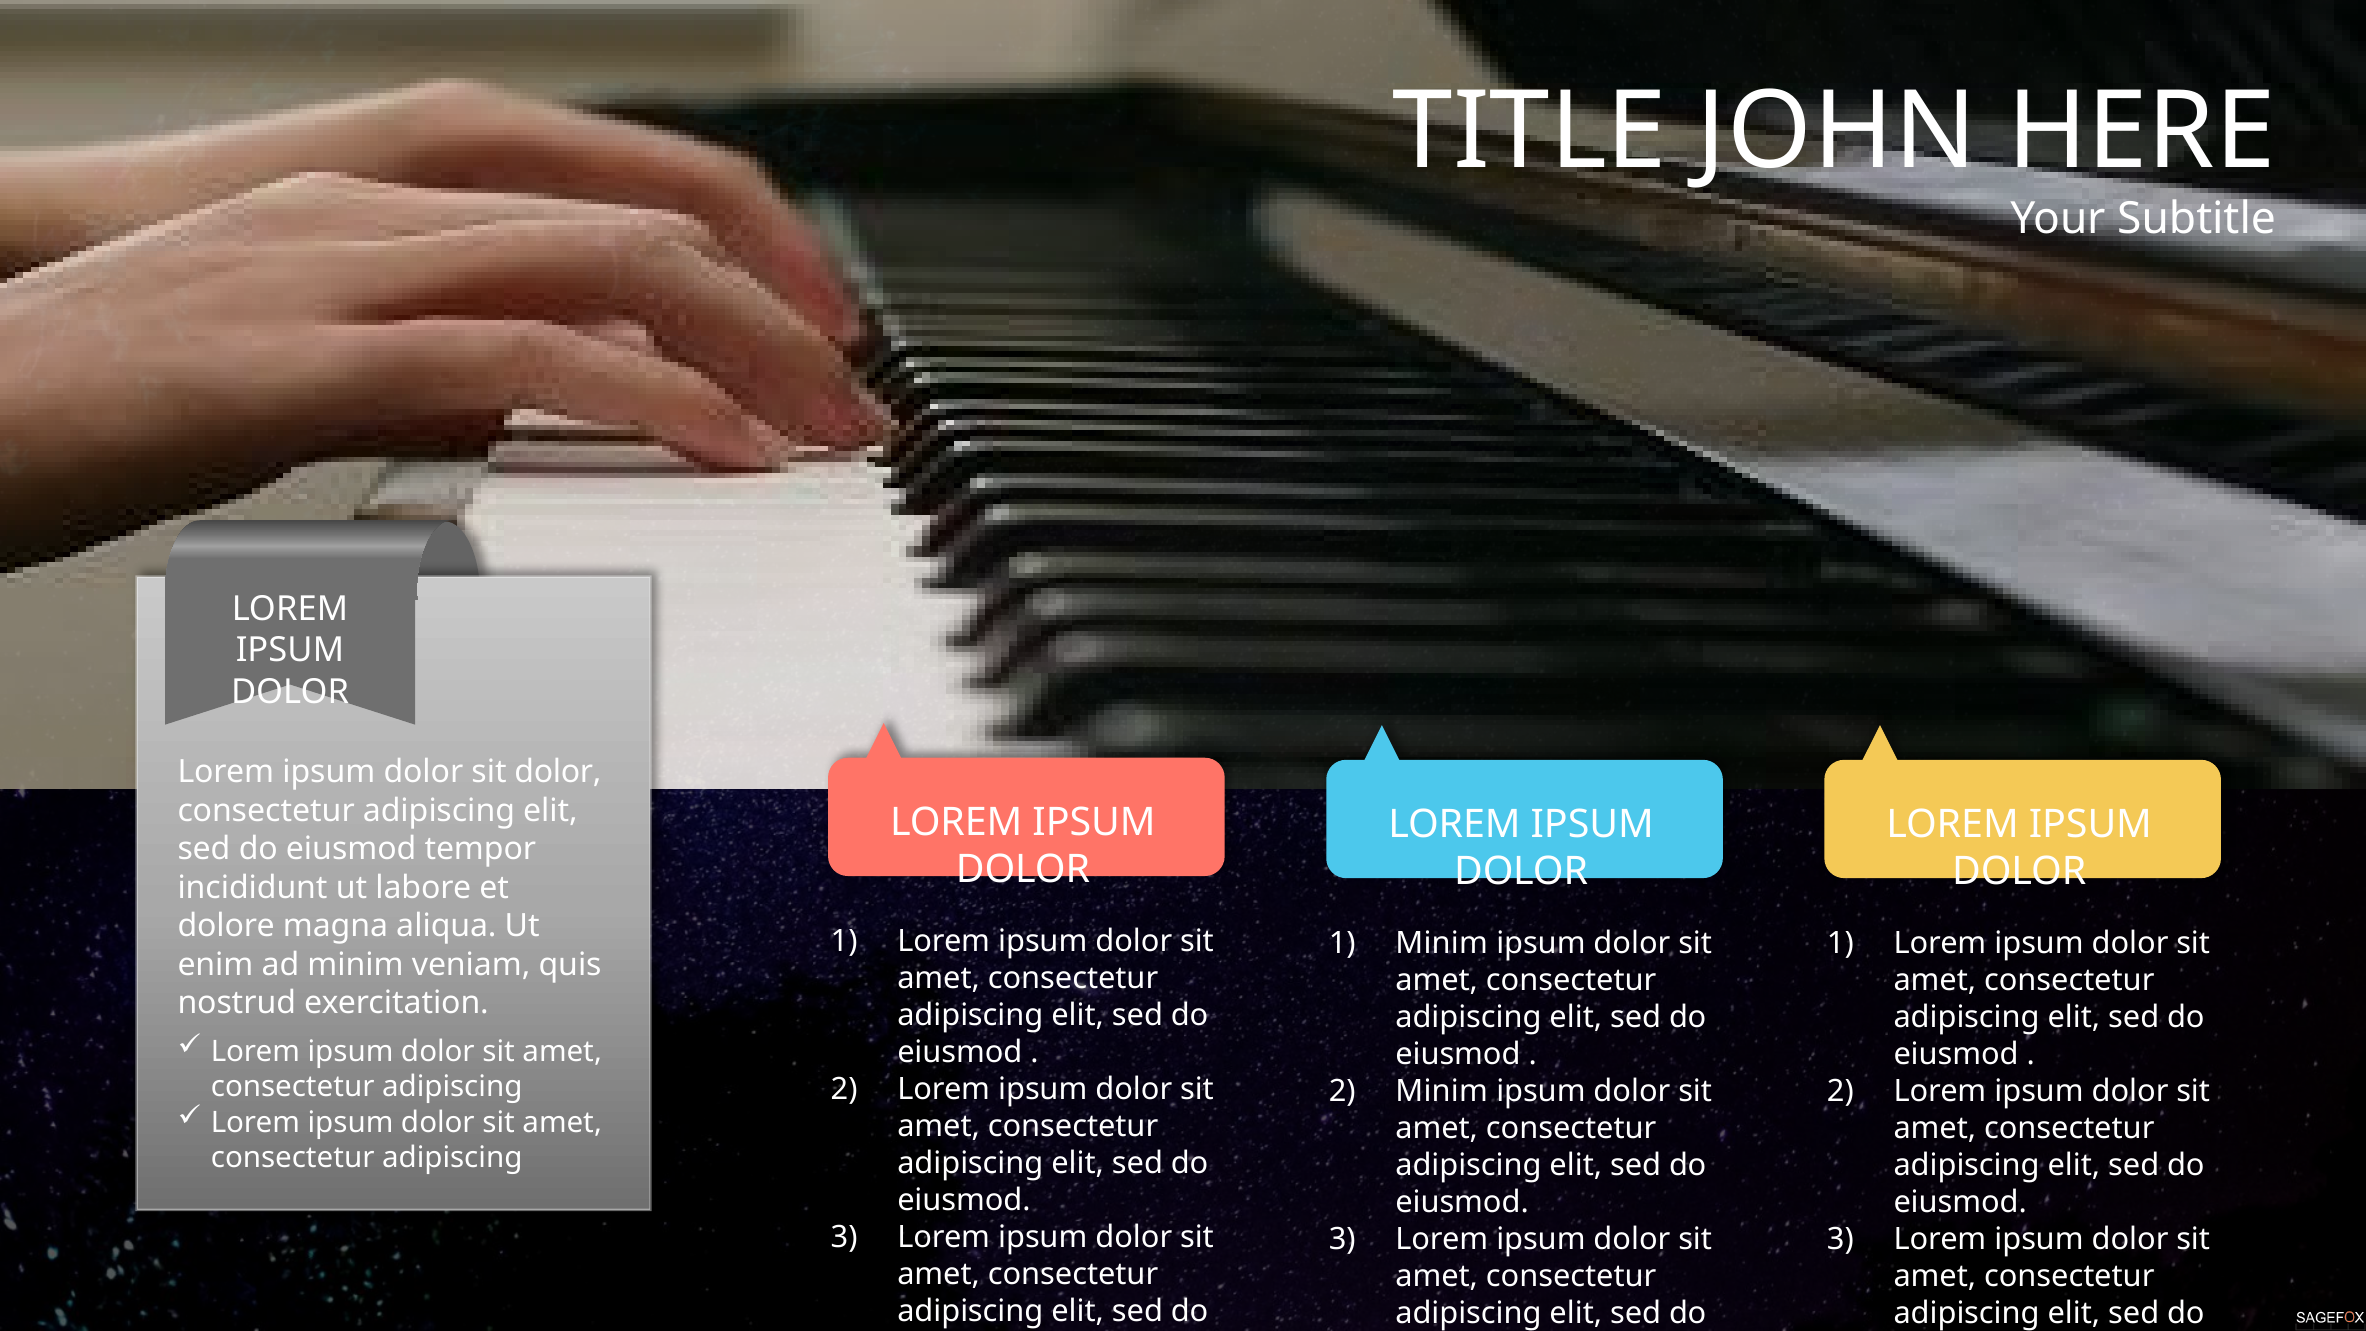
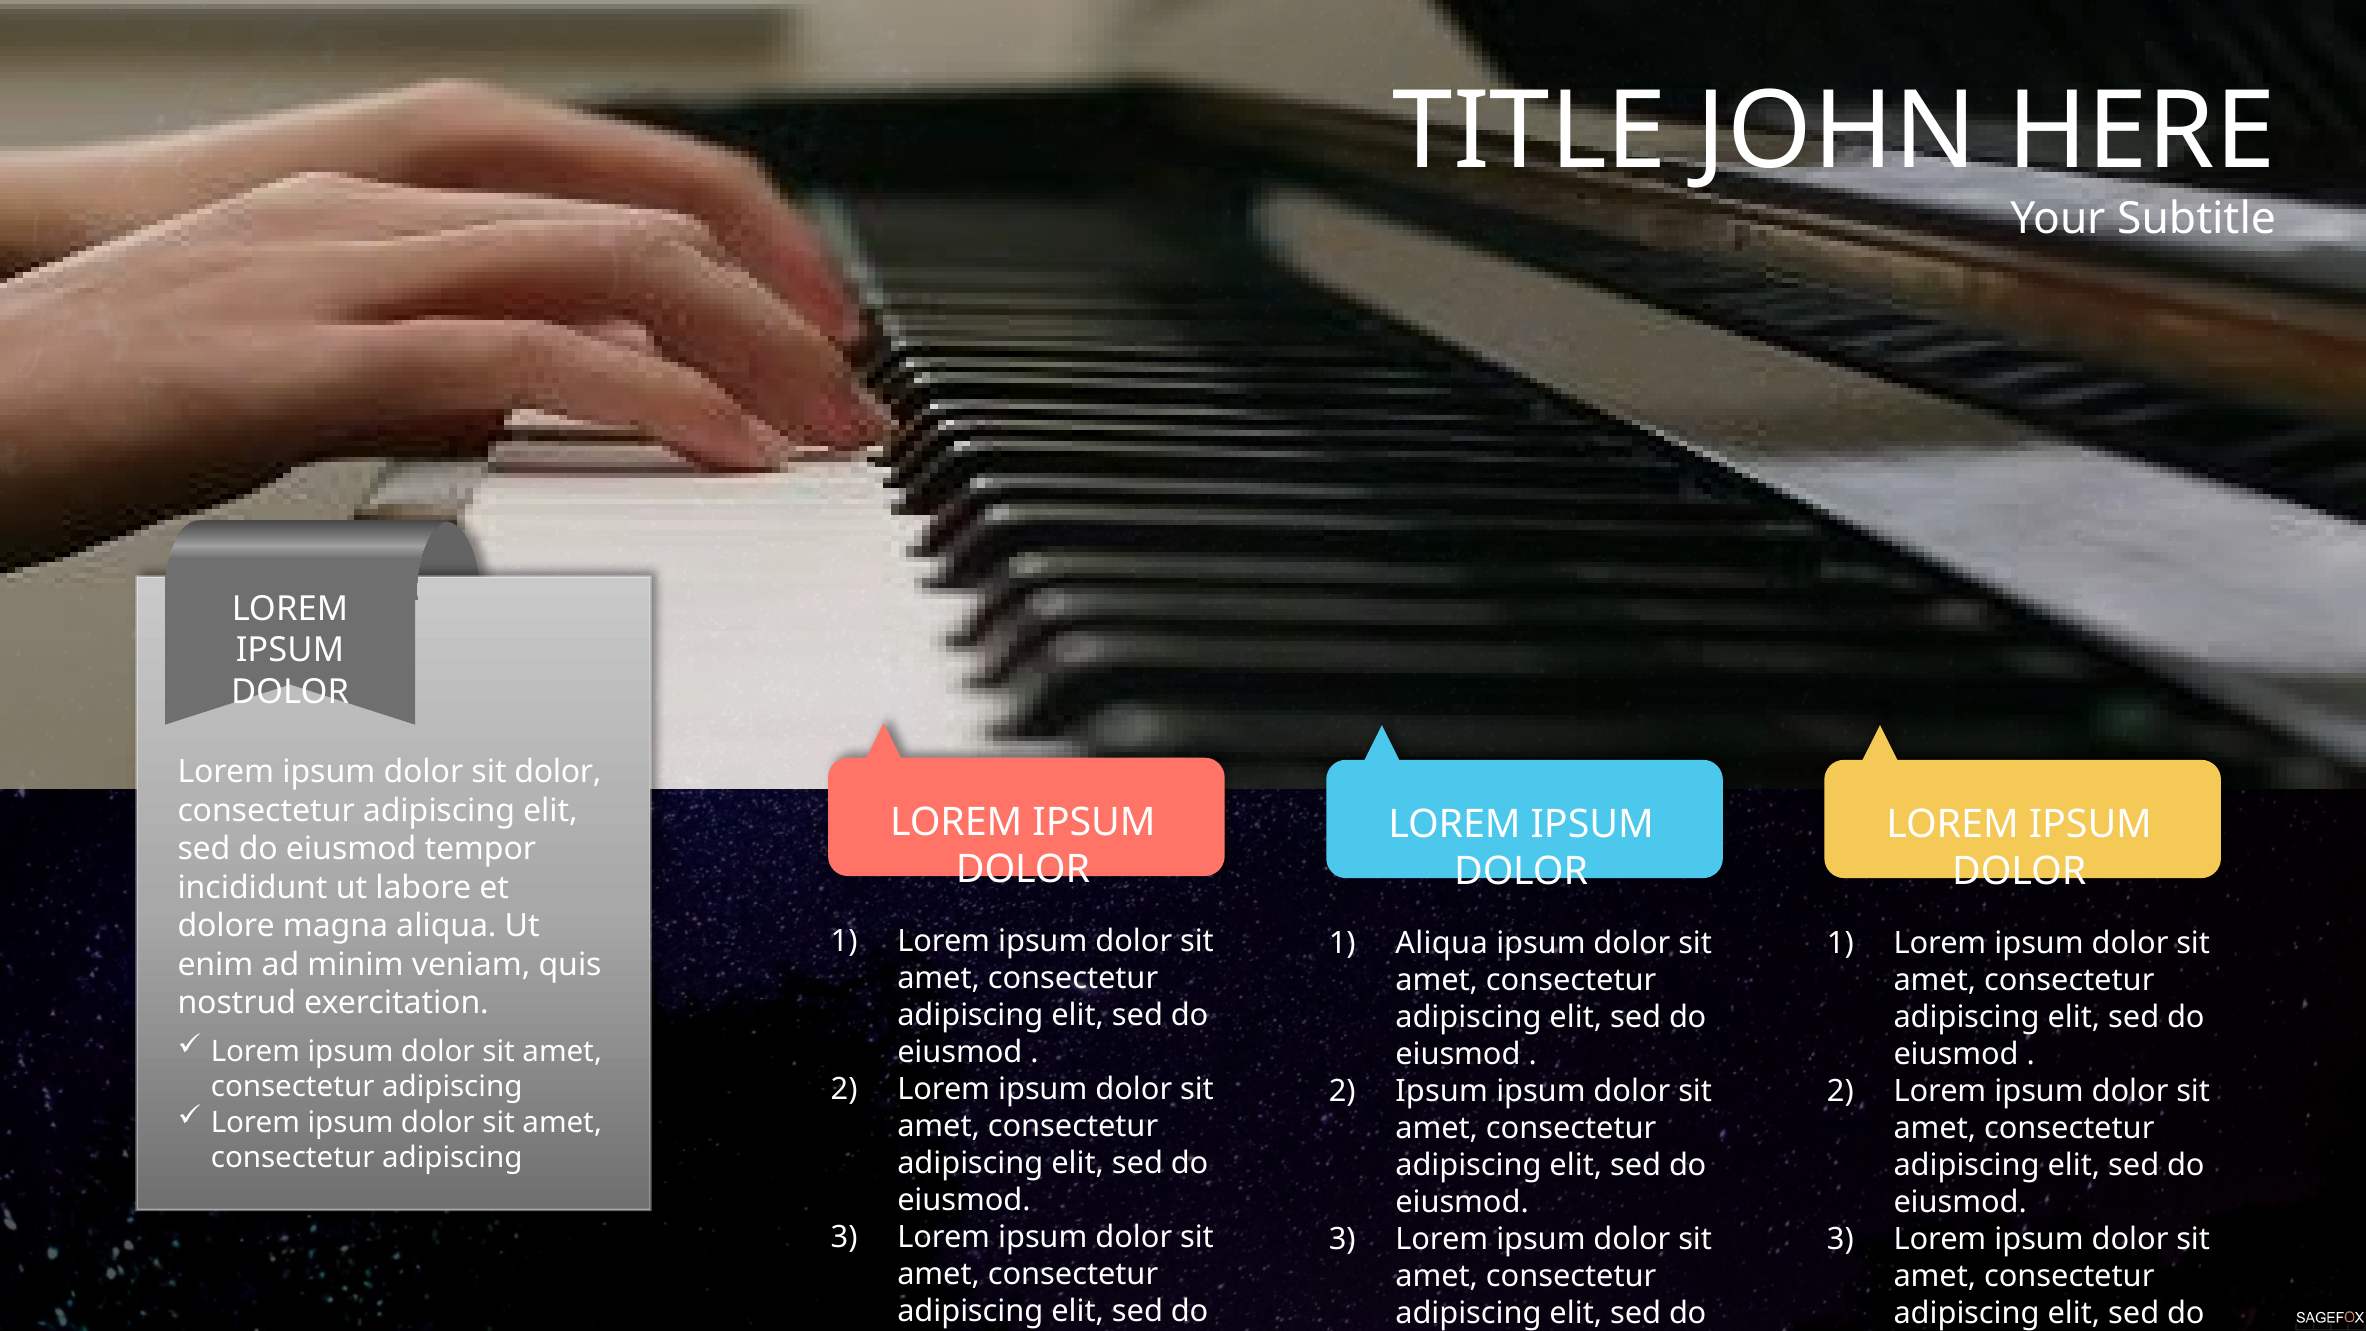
Minim at (1442, 943): Minim -> Aliqua
Minim at (1442, 1091): Minim -> Ipsum
